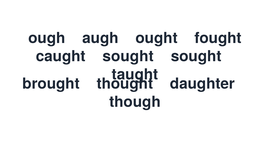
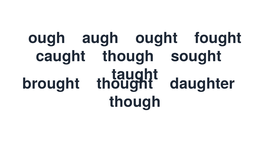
caught sought: sought -> though
